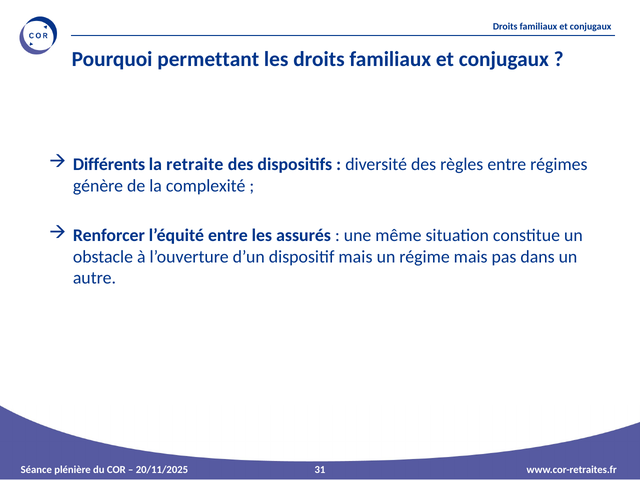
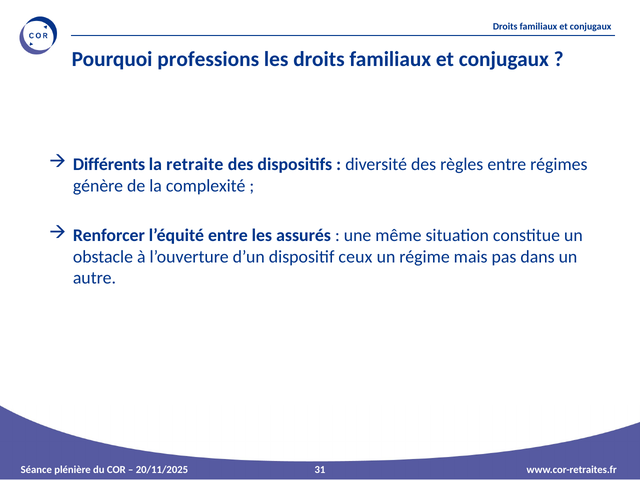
permettant: permettant -> professions
dispositif mais: mais -> ceux
